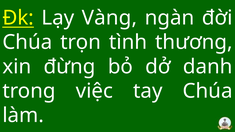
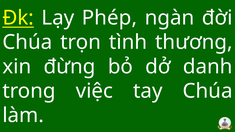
Vàng: Vàng -> Phép
